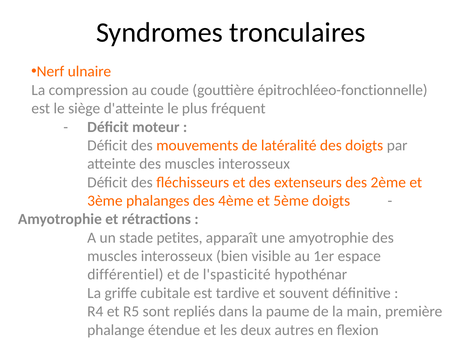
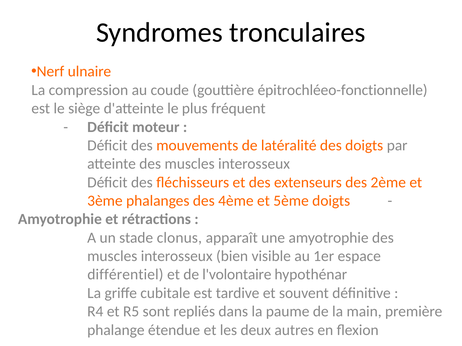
petites: petites -> clonus
l'spasticité: l'spasticité -> l'volontaire
